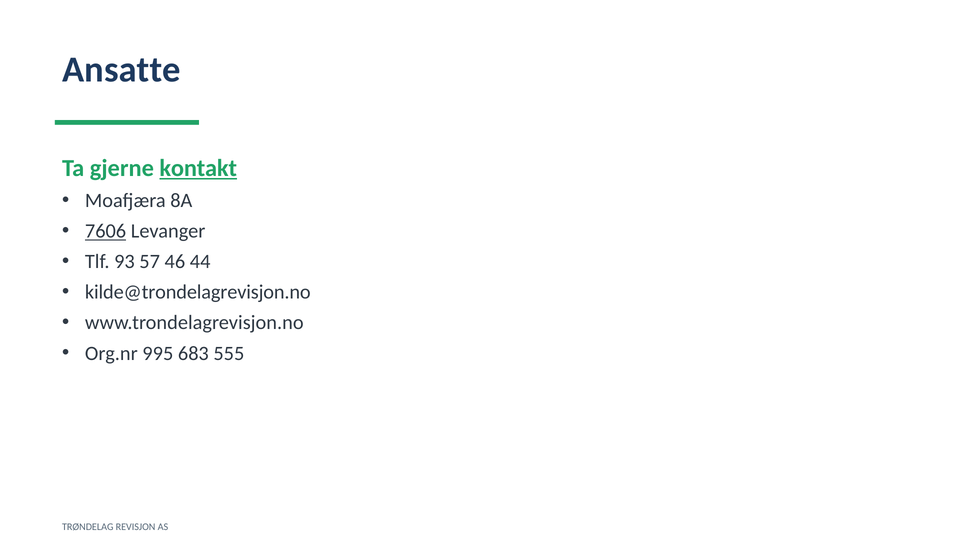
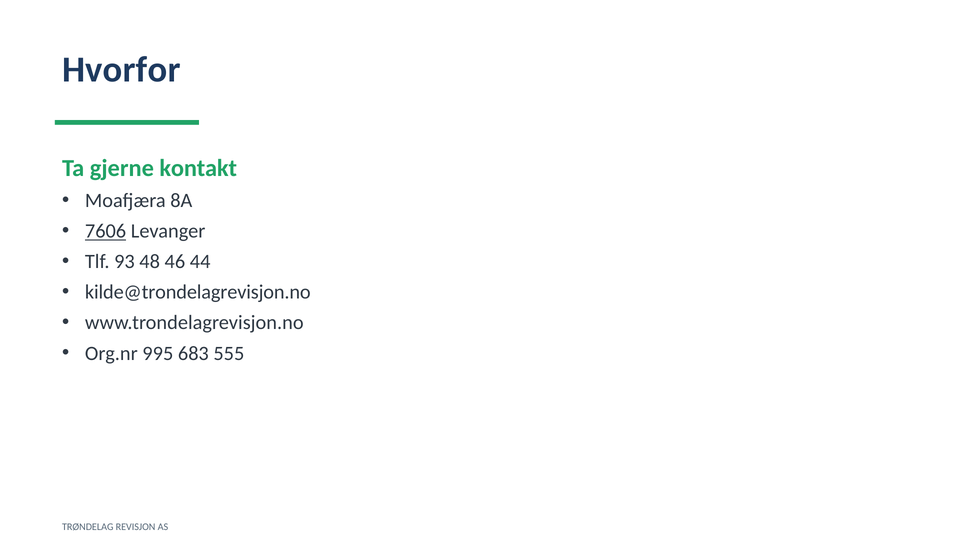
Ansatte: Ansatte -> Hvorfor
kontakt underline: present -> none
57: 57 -> 48
